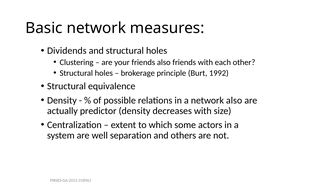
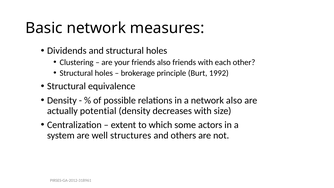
predictor: predictor -> potential
separation: separation -> structures
